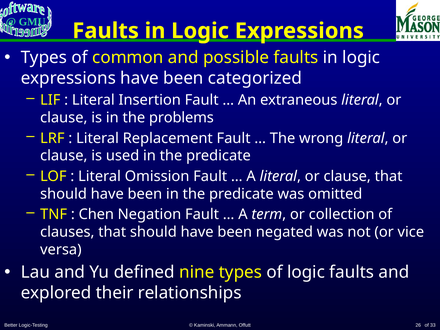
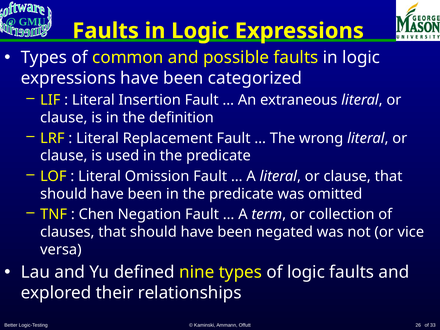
problems: problems -> definition
